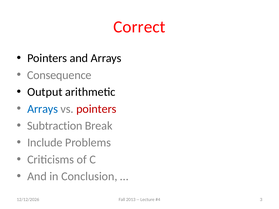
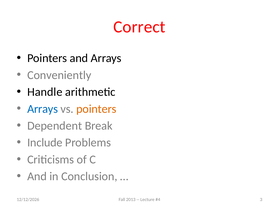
Consequence: Consequence -> Conveniently
Output: Output -> Handle
pointers at (96, 109) colour: red -> orange
Subtraction: Subtraction -> Dependent
